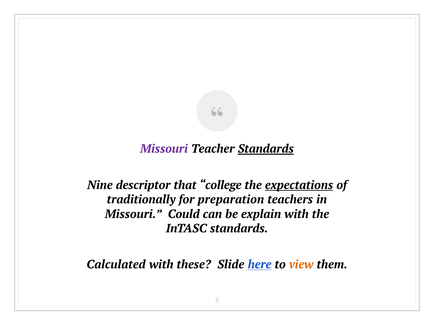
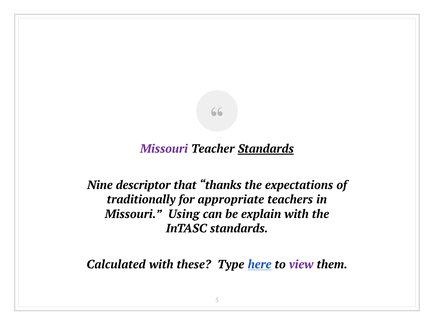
college: college -> thanks
expectations underline: present -> none
preparation: preparation -> appropriate
Could: Could -> Using
Slide: Slide -> Type
view colour: orange -> purple
